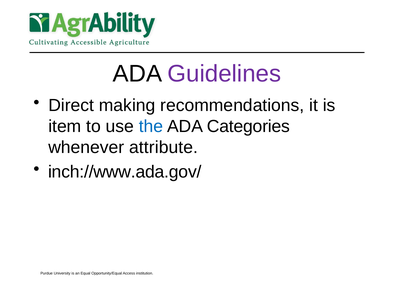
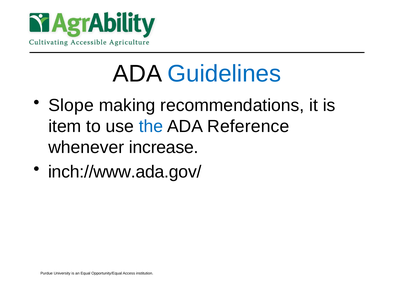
Guidelines colour: purple -> blue
Direct: Direct -> Slope
Categories: Categories -> Reference
attribute: attribute -> increase
